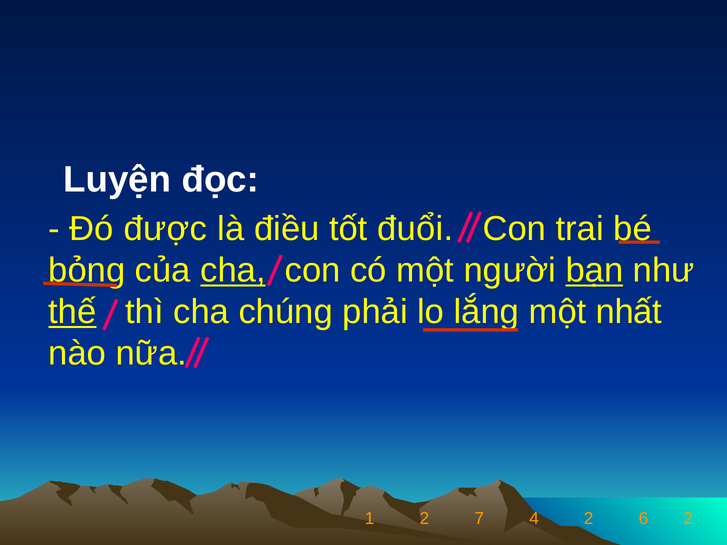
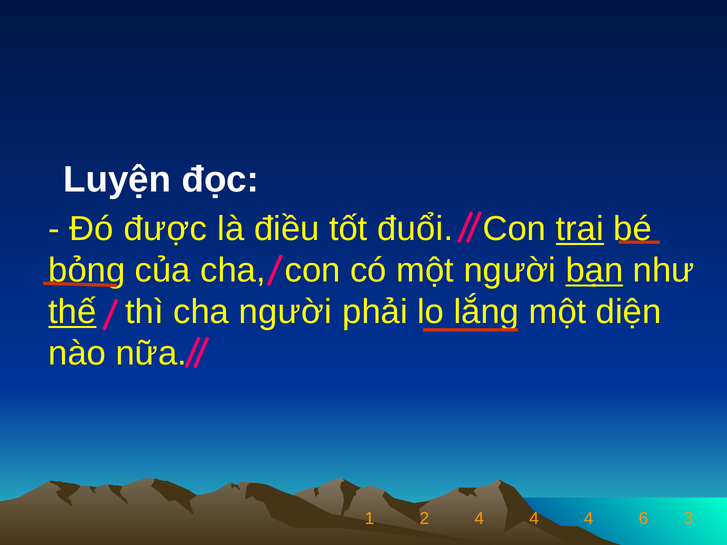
trai underline: none -> present
cha at (233, 271) underline: present -> none
cha chúng: chúng -> người
nhất: nhất -> diện
1 7: 7 -> 4
4 2: 2 -> 4
6 2: 2 -> 3
